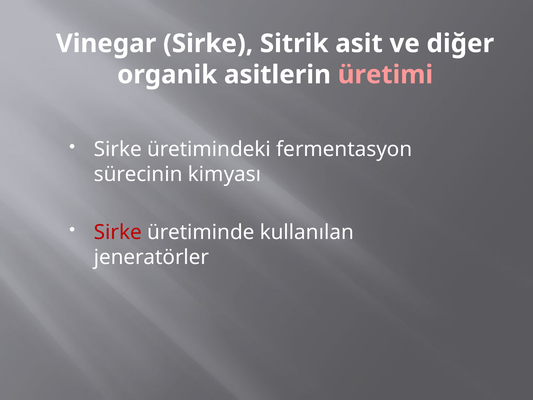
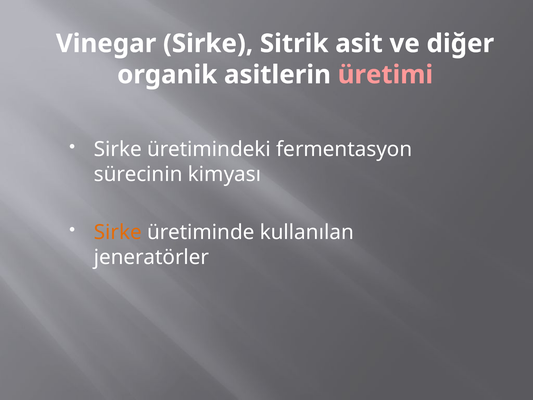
Sirke at (118, 232) colour: red -> orange
